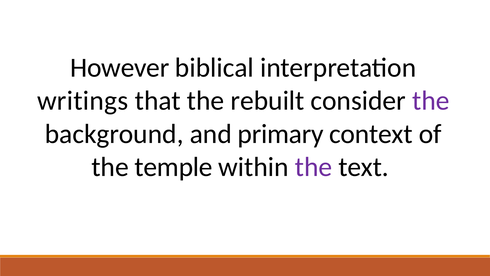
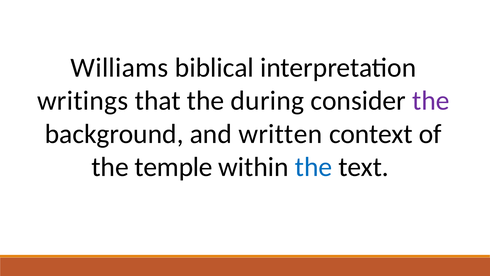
However: However -> Williams
rebuilt: rebuilt -> during
primary: primary -> written
the at (314, 167) colour: purple -> blue
